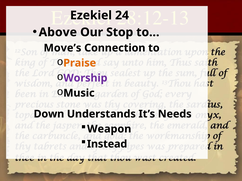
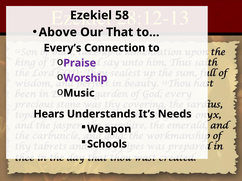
24: 24 -> 58
Stop: Stop -> That
Move’s: Move’s -> Every’s
Praise colour: orange -> purple
Down: Down -> Hears
Instead: Instead -> Schools
